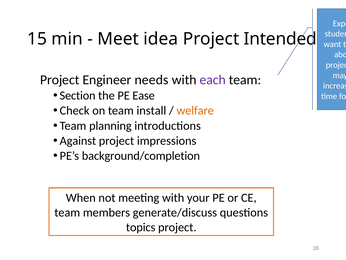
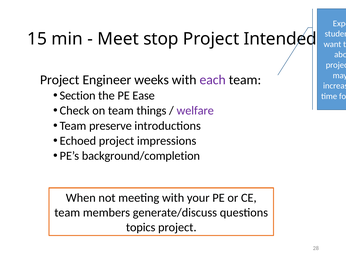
idea: idea -> stop
needs: needs -> weeks
install: install -> things
welfare colour: orange -> purple
planning: planning -> preserve
Against: Against -> Echoed
